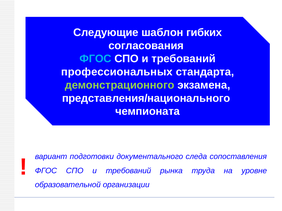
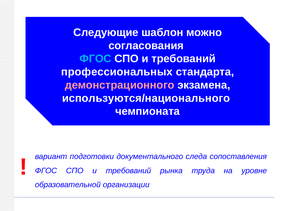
гибких: гибких -> можно
демонстрационного colour: light green -> pink
представления/национального: представления/национального -> используются/национального
